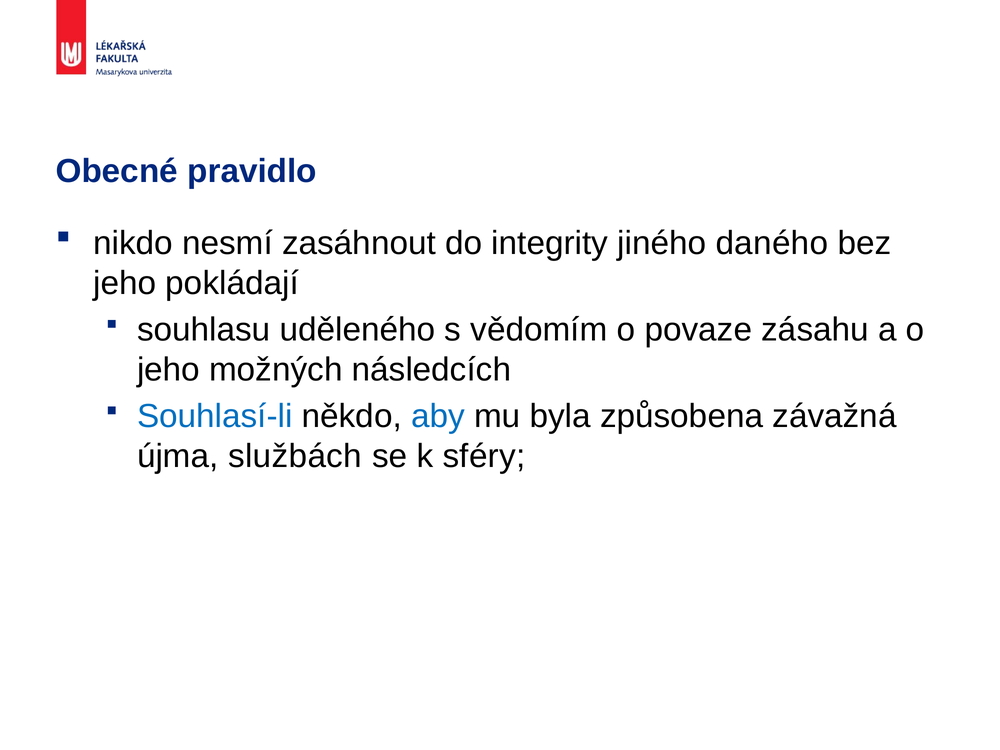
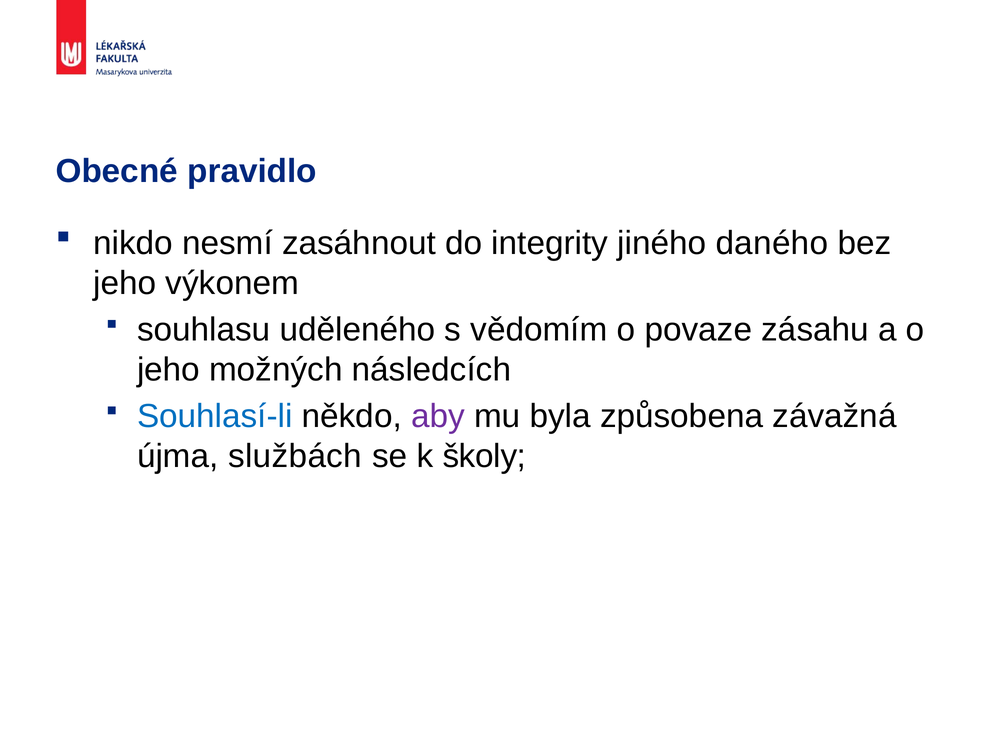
pokládají: pokládají -> výkonem
aby colour: blue -> purple
sféry: sféry -> školy
